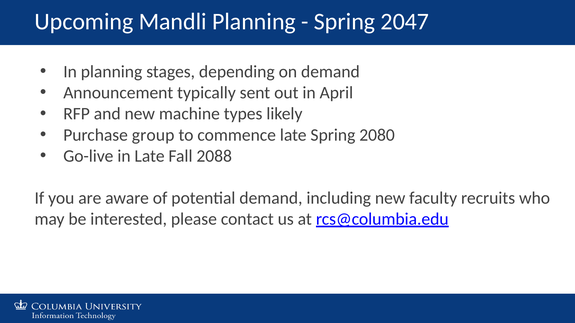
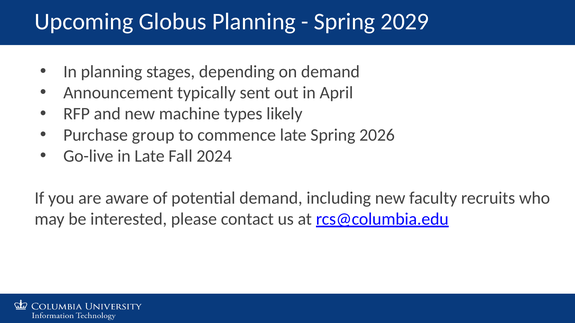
Mandli: Mandli -> Globus
2047: 2047 -> 2029
2080: 2080 -> 2026
2088: 2088 -> 2024
